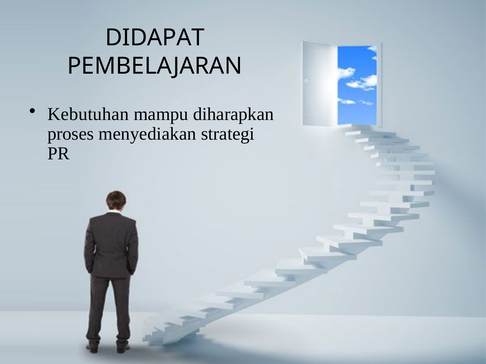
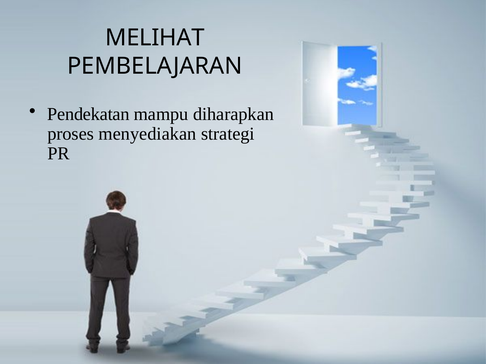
DIDAPAT: DIDAPAT -> MELIHAT
Kebutuhan: Kebutuhan -> Pendekatan
